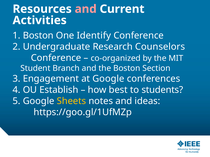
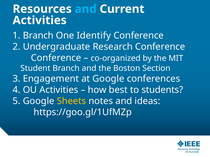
and at (86, 9) colour: pink -> light blue
Boston at (38, 36): Boston -> Branch
Research Counselors: Counselors -> Conference
OU Establish: Establish -> Activities
